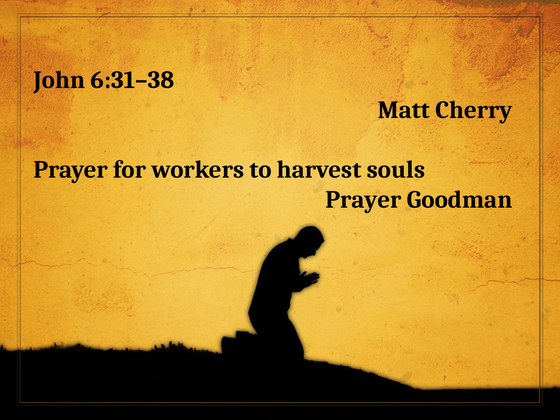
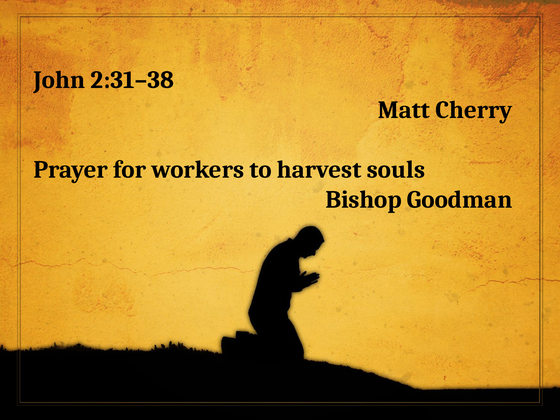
6:31–38: 6:31–38 -> 2:31–38
Prayer at (363, 200): Prayer -> Bishop
